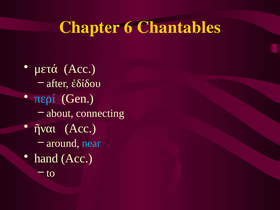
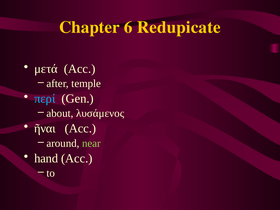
Chantables: Chantables -> Redupicate
ἐδίδου: ἐδίδου -> temple
connecting: connecting -> λυσάμενος
near colour: light blue -> light green
